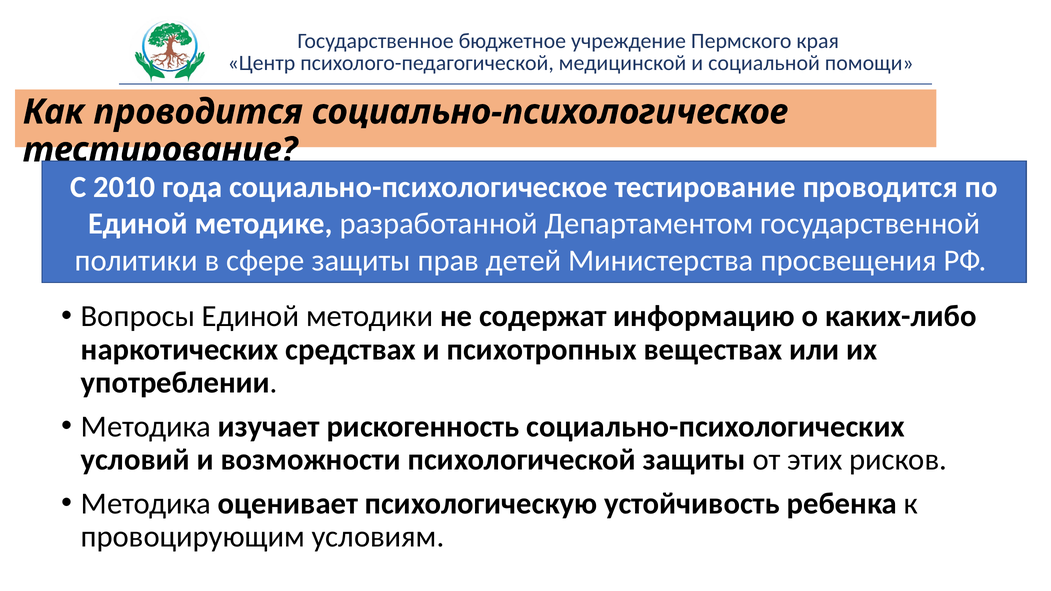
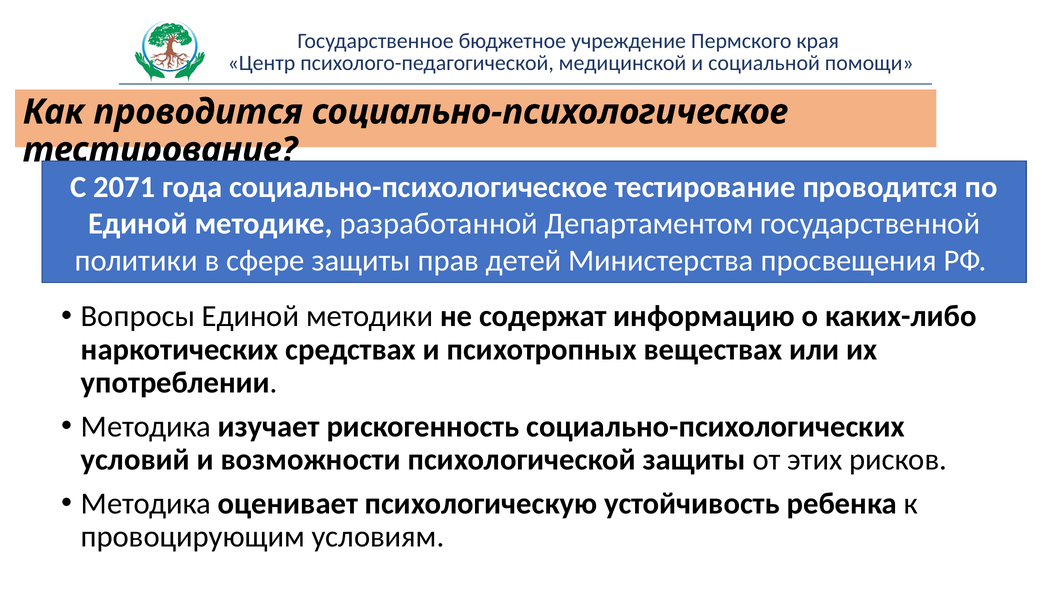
2010: 2010 -> 2071
